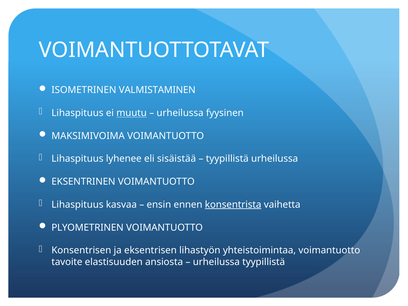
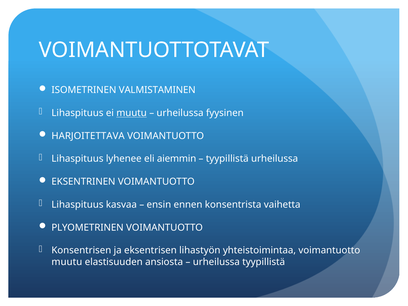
MAKSIMIVOIMA: MAKSIMIVOIMA -> HARJOITETTAVA
sisäistää: sisäistää -> aiemmin
konsentrista underline: present -> none
tavoite at (67, 262): tavoite -> muutu
